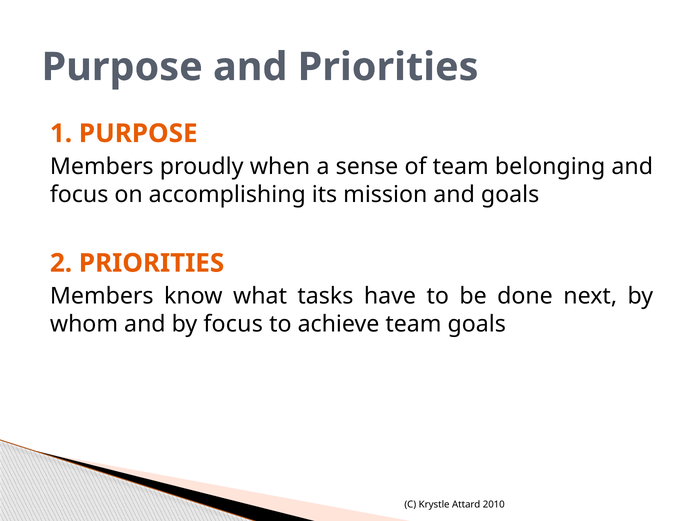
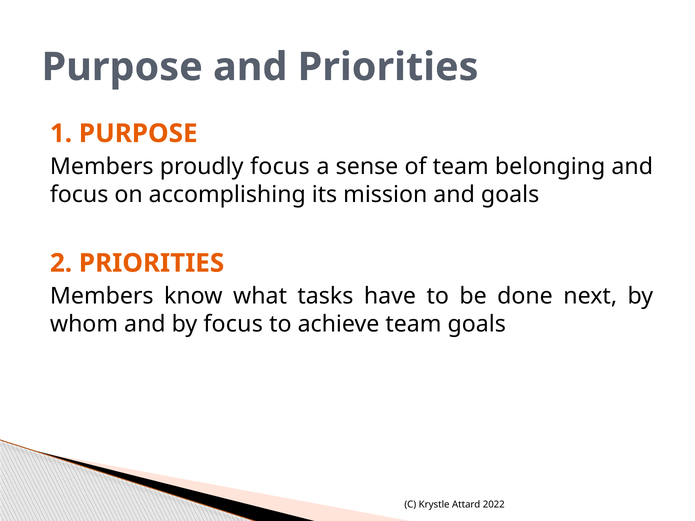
proudly when: when -> focus
2010: 2010 -> 2022
